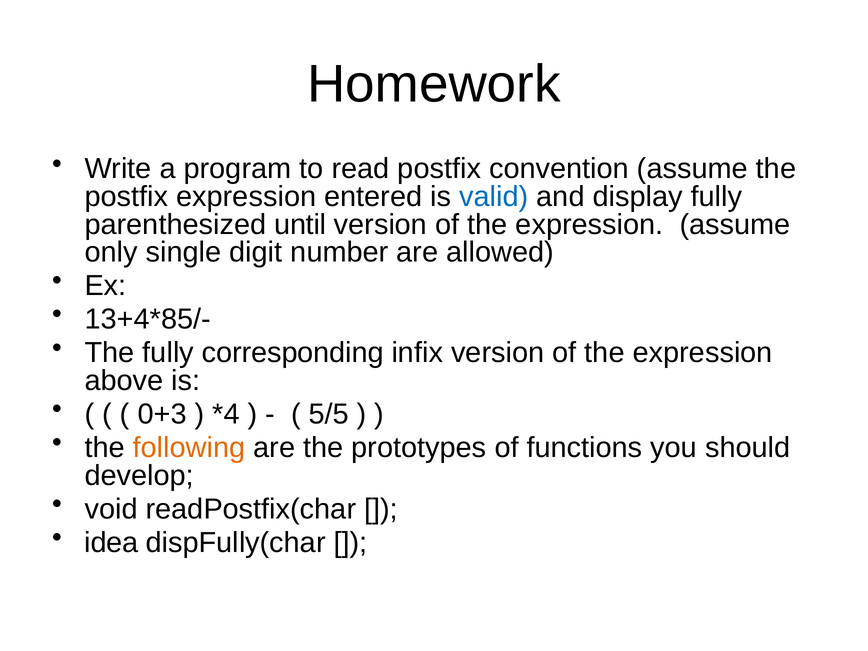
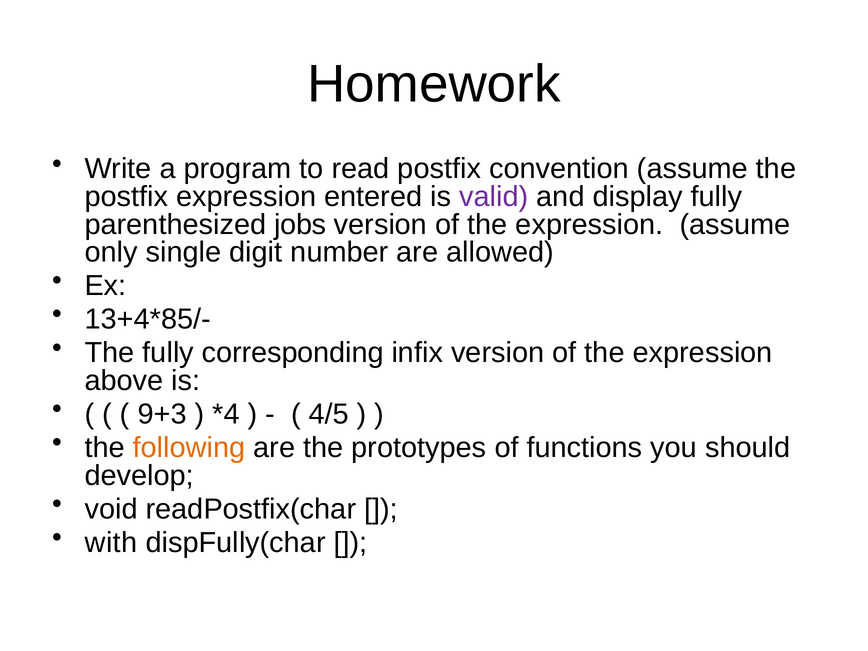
valid colour: blue -> purple
until: until -> jobs
0+3: 0+3 -> 9+3
5/5: 5/5 -> 4/5
idea: idea -> with
